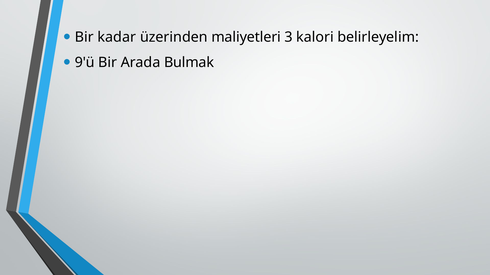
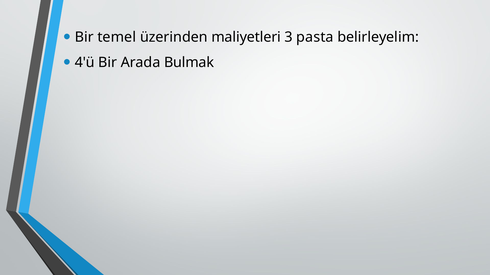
kadar: kadar -> temel
kalori: kalori -> pasta
9'ü: 9'ü -> 4'ü
